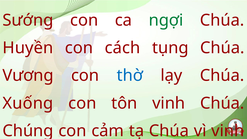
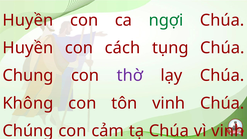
Sướng at (28, 20): Sướng -> Huyền
Vương: Vương -> Chung
thờ colour: blue -> purple
Xuống: Xuống -> Không
